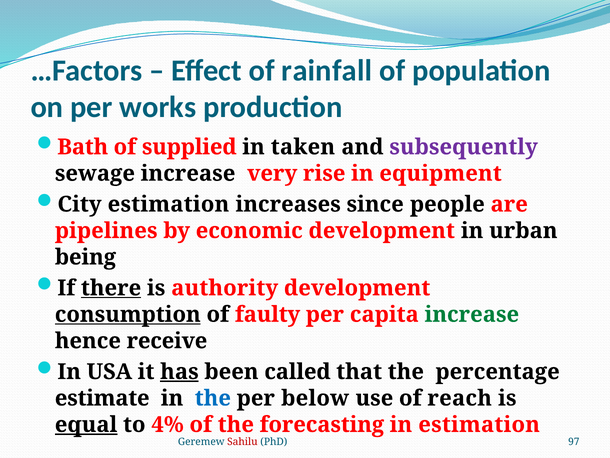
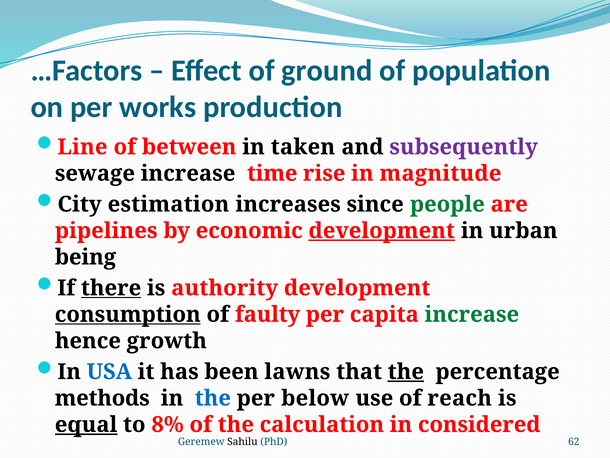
rainfall: rainfall -> ground
Bath: Bath -> Line
supplied: supplied -> between
very: very -> time
equipment: equipment -> magnitude
people colour: black -> green
development at (382, 231) underline: none -> present
receive: receive -> growth
USA colour: black -> blue
has underline: present -> none
called: called -> lawns
the at (406, 371) underline: none -> present
estimate: estimate -> methods
4%: 4% -> 8%
forecasting: forecasting -> calculation
in estimation: estimation -> considered
Sahilu colour: red -> black
97: 97 -> 62
